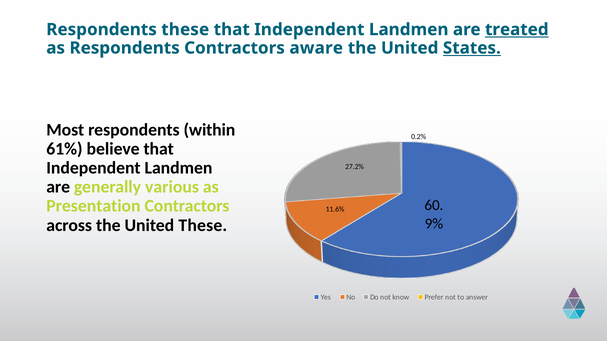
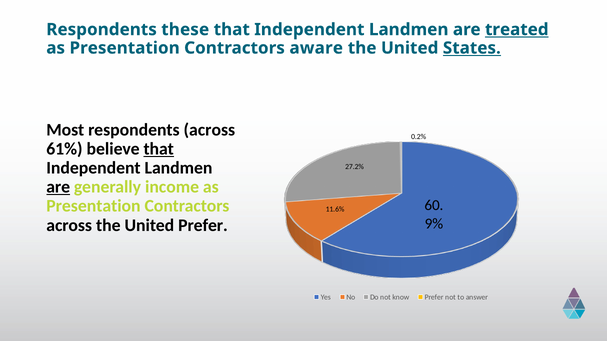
Respondents at (125, 48): Respondents -> Presentation
respondents within: within -> across
that at (159, 149) underline: none -> present
are at (58, 187) underline: none -> present
various: various -> income
United These: These -> Prefer
